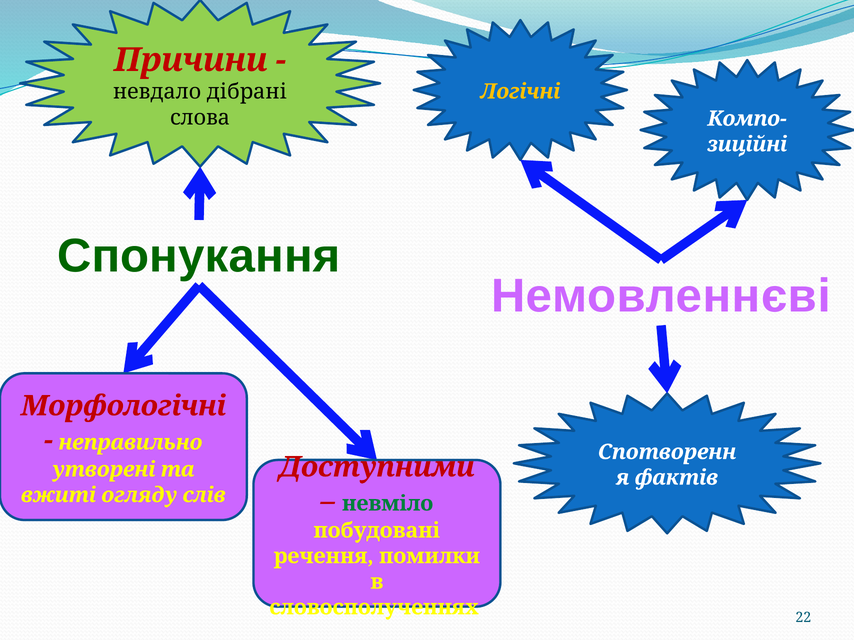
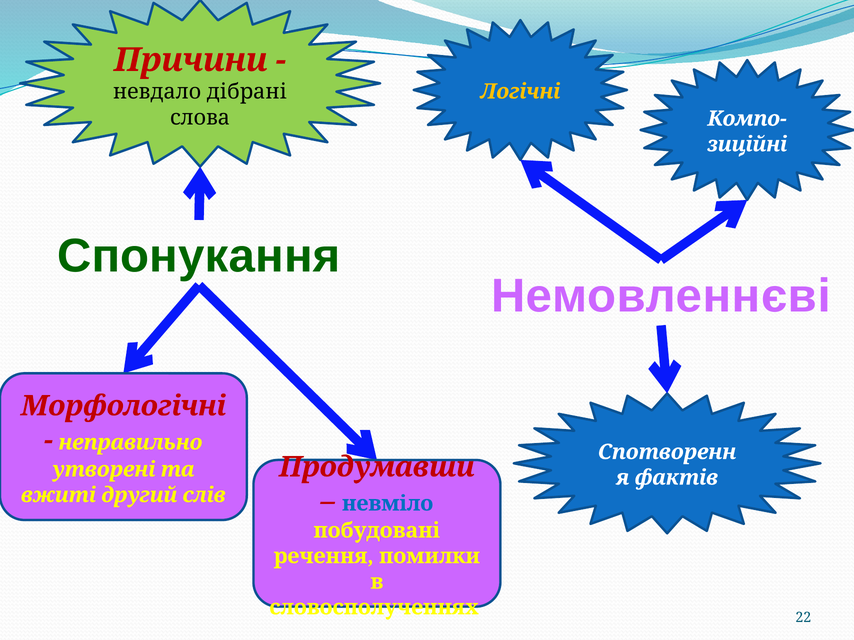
Доступними: Доступними -> Продумавши
огляду: огляду -> другий
невміло colour: green -> blue
